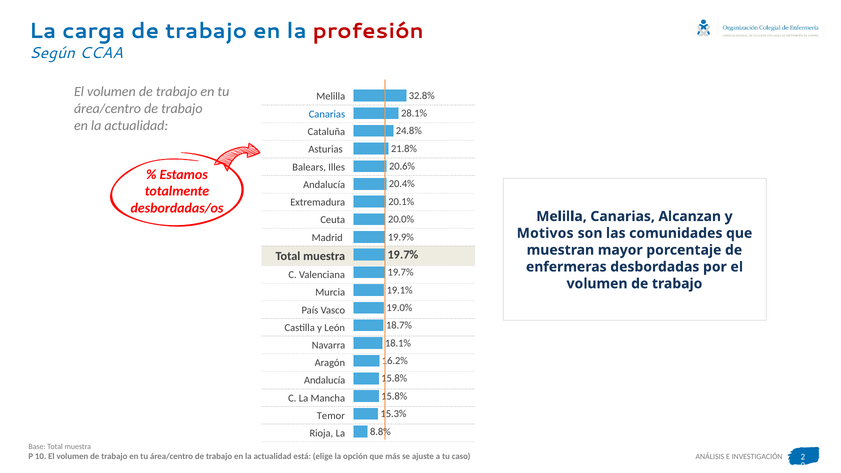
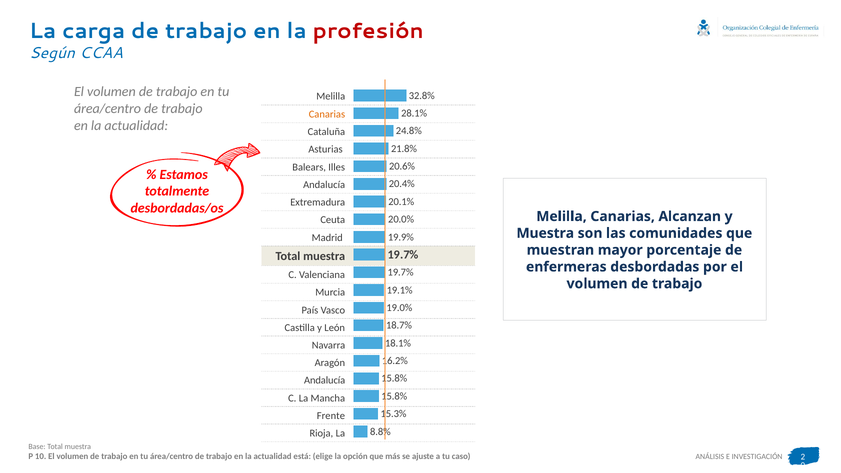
Canarias at (327, 114) colour: blue -> orange
Motivos at (545, 233): Motivos -> Muestra
Temor: Temor -> Frente
